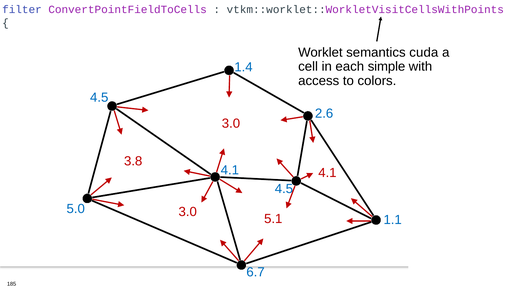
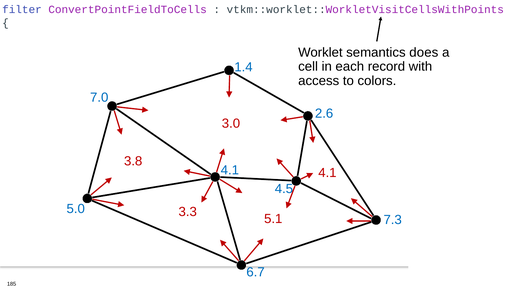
cuda: cuda -> does
simple: simple -> record
4.5 at (99, 98): 4.5 -> 7.0
3.0 at (188, 212): 3.0 -> 3.3
1.1: 1.1 -> 7.3
